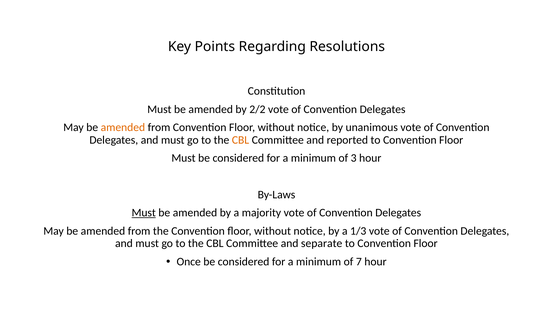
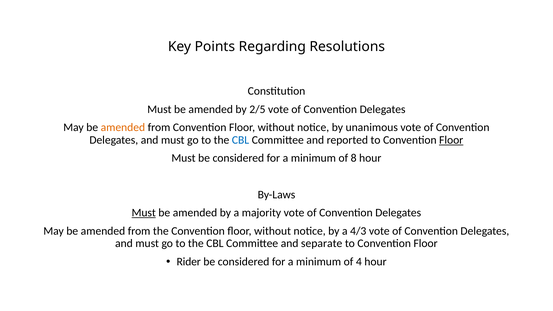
2/2: 2/2 -> 2/5
CBL at (241, 140) colour: orange -> blue
Floor at (451, 140) underline: none -> present
3: 3 -> 8
1/3: 1/3 -> 4/3
Once: Once -> Rider
7: 7 -> 4
